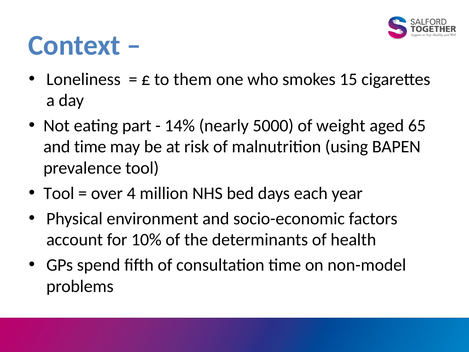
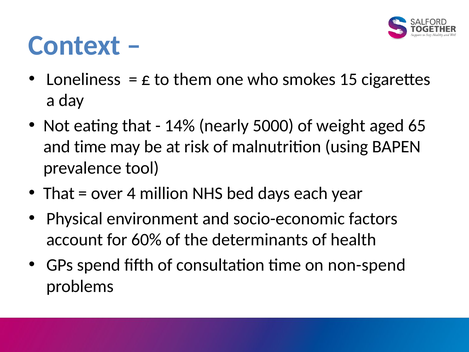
eating part: part -> that
Tool at (59, 193): Tool -> That
10%: 10% -> 60%
non-model: non-model -> non-spend
